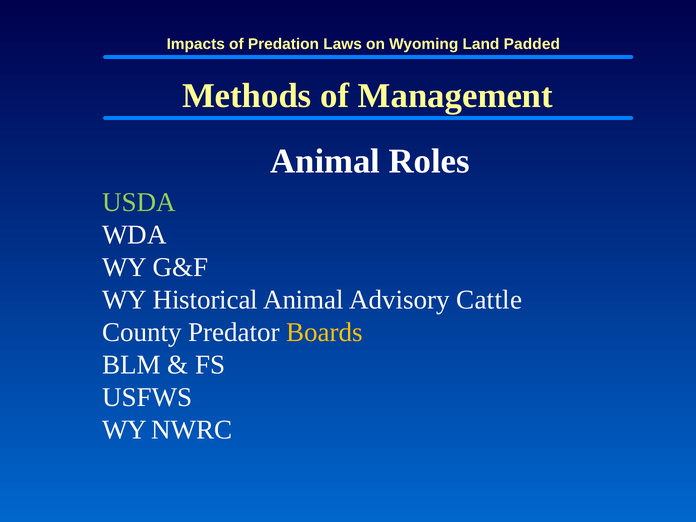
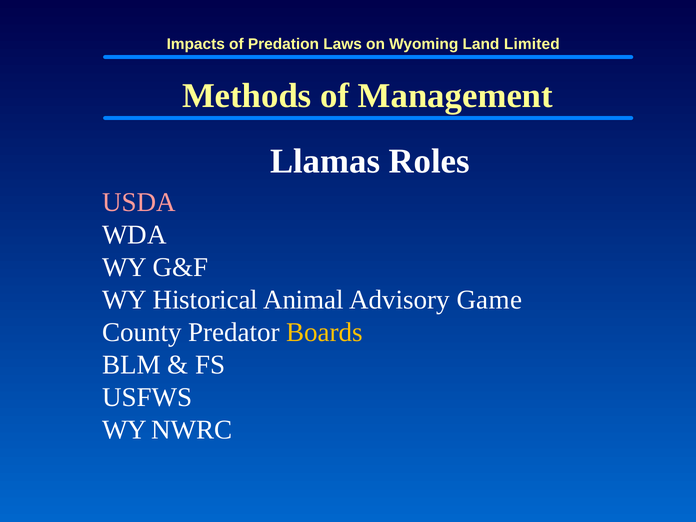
Padded: Padded -> Limited
Animal at (325, 161): Animal -> Llamas
USDA colour: light green -> pink
Cattle: Cattle -> Game
